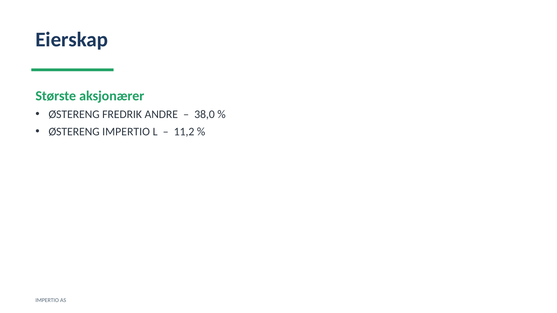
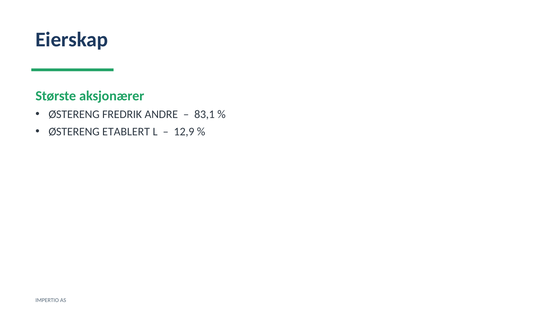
38,0: 38,0 -> 83,1
ØSTERENG IMPERTIO: IMPERTIO -> ETABLERT
11,2: 11,2 -> 12,9
